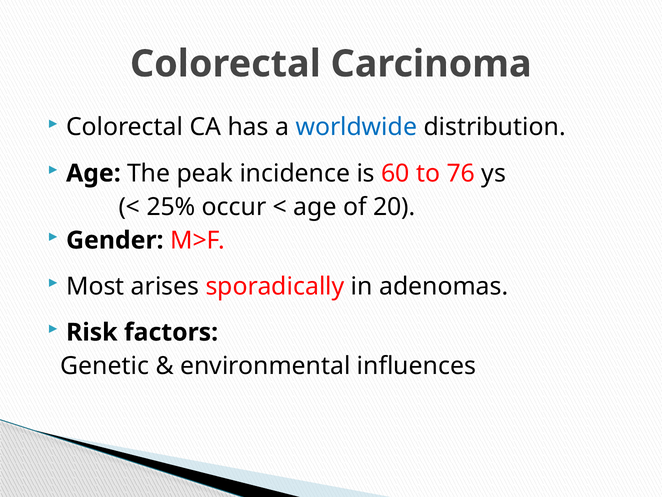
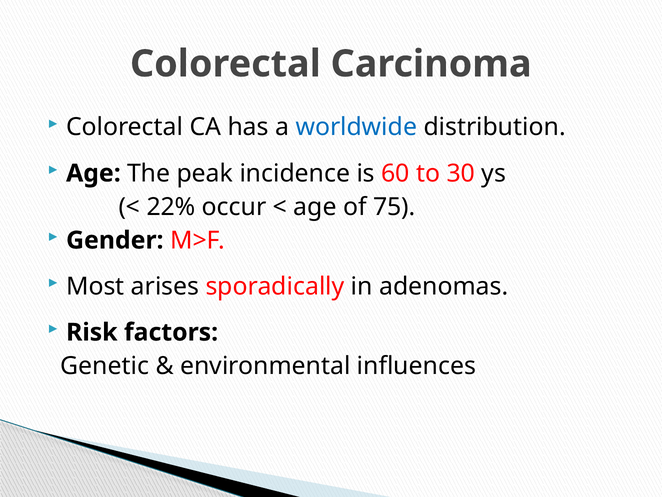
76: 76 -> 30
25%: 25% -> 22%
20: 20 -> 75
